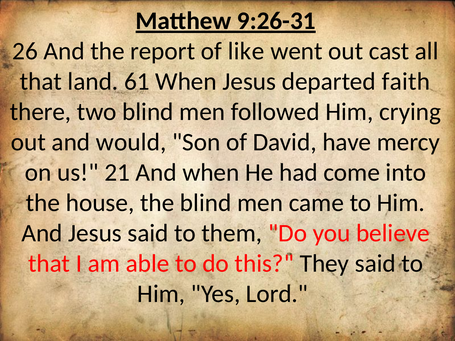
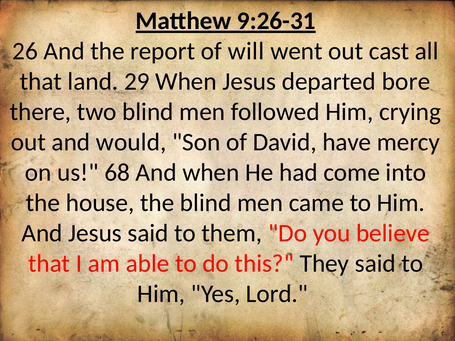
like: like -> will
61: 61 -> 29
faith: faith -> bore
21: 21 -> 68
